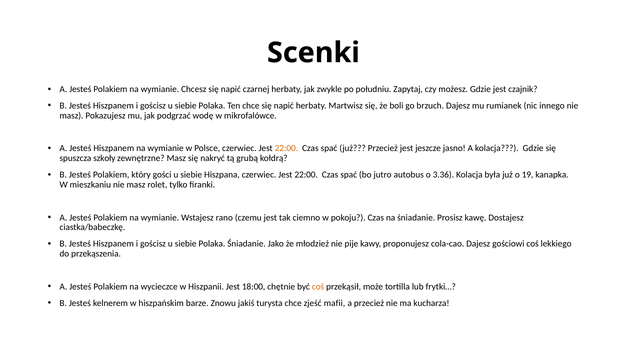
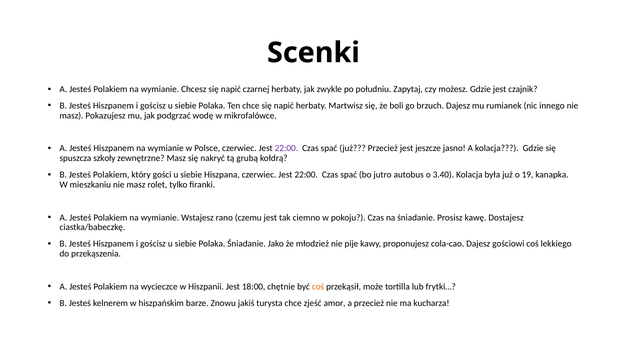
22:00 at (286, 148) colour: orange -> purple
3.36: 3.36 -> 3.40
mafii: mafii -> amor
